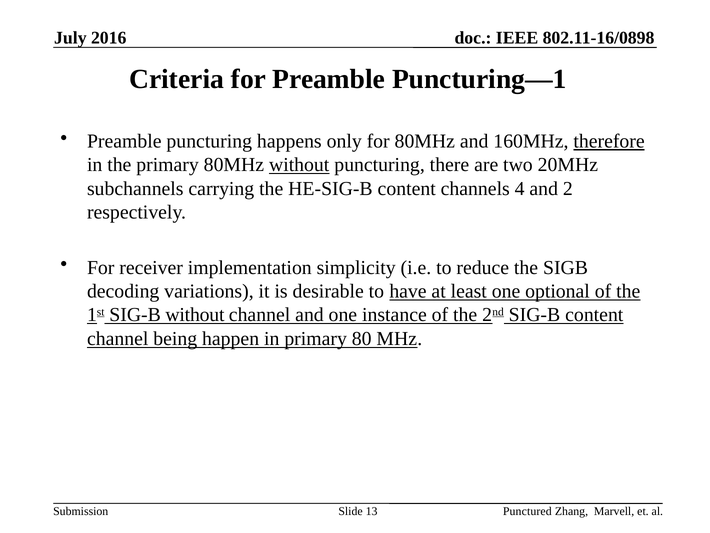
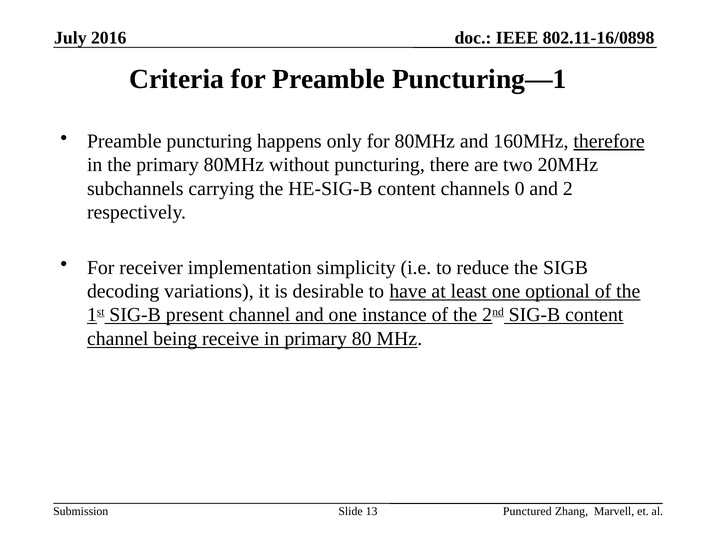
without at (299, 165) underline: present -> none
4: 4 -> 0
SIG-B without: without -> present
happen: happen -> receive
